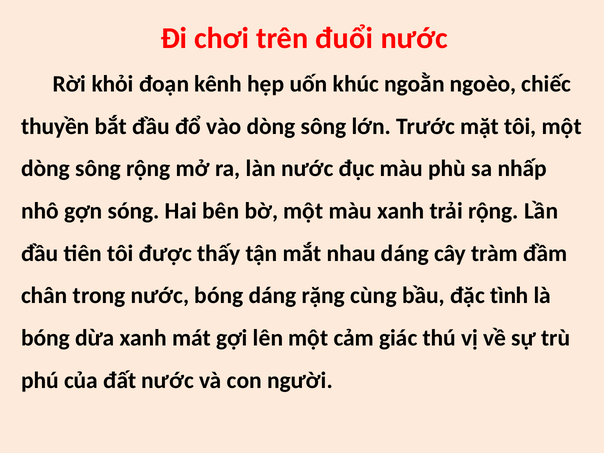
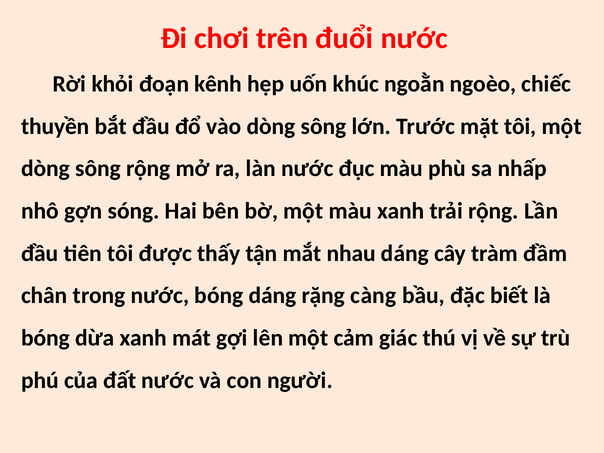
cùng: cùng -> càng
tình: tình -> biết
